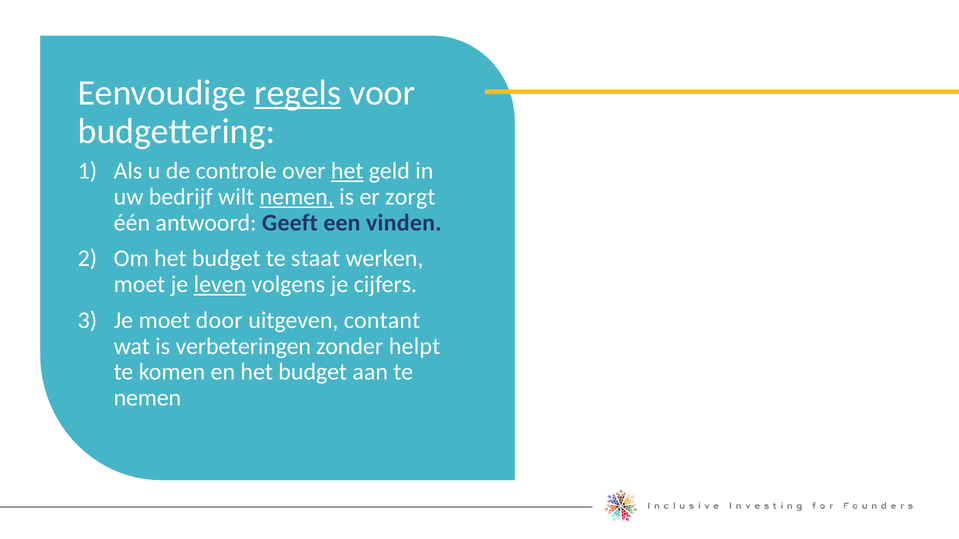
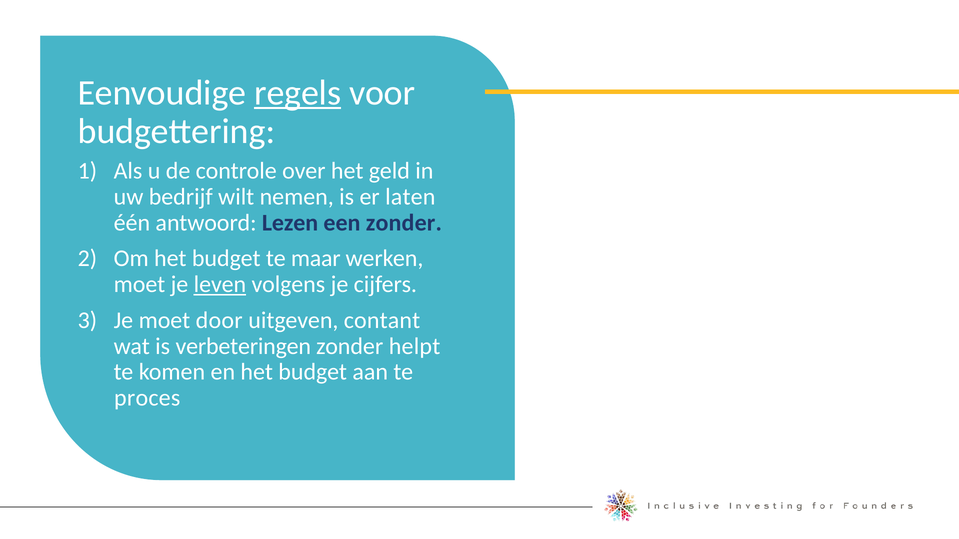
het at (347, 171) underline: present -> none
nemen at (297, 197) underline: present -> none
zorgt: zorgt -> laten
Geeft: Geeft -> Lezen
een vinden: vinden -> zonder
staat: staat -> maar
nemen at (147, 398): nemen -> proces
